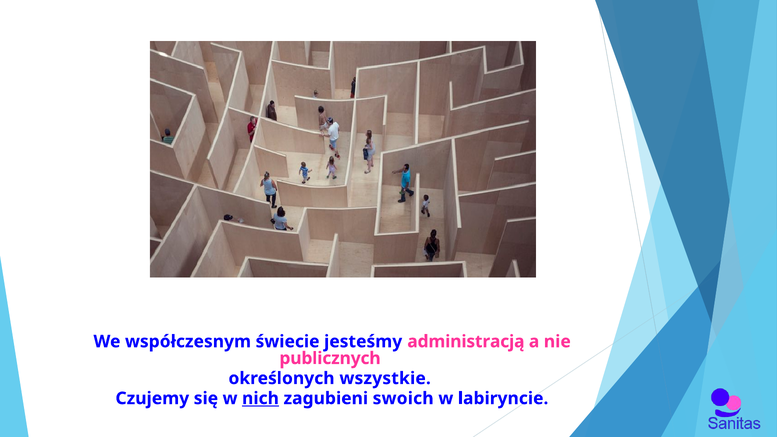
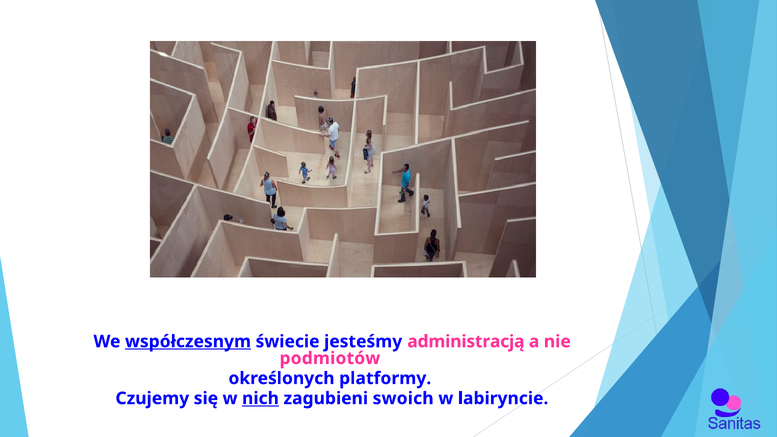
współczesnym underline: none -> present
publicznych: publicznych -> podmiotów
wszystkie: wszystkie -> platformy
